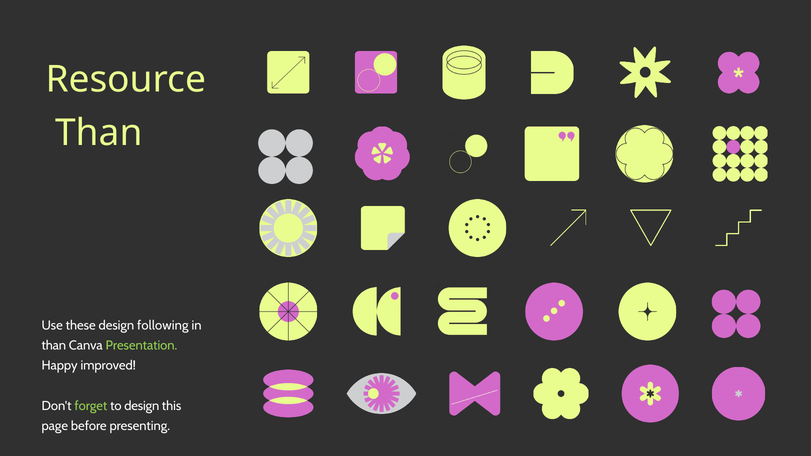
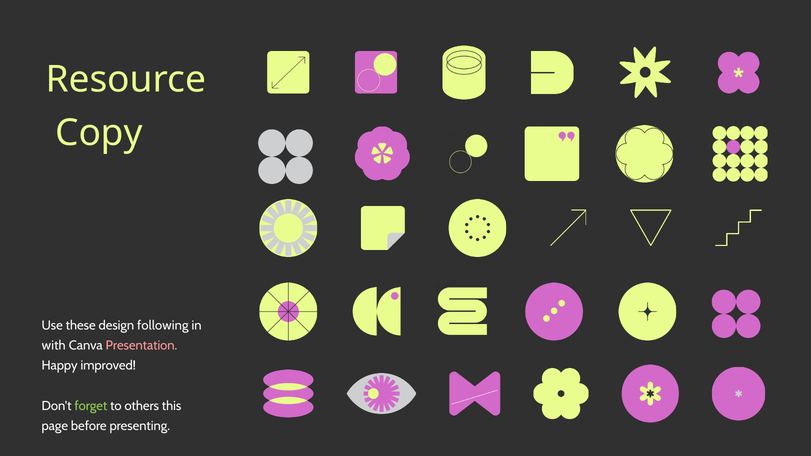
Than at (99, 133): Than -> Copy
than at (54, 346): than -> with
Presentation colour: light green -> pink
to design: design -> others
